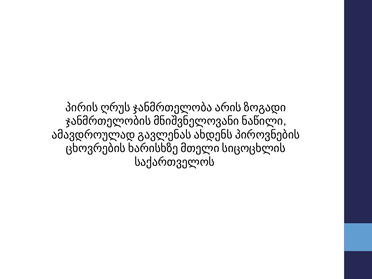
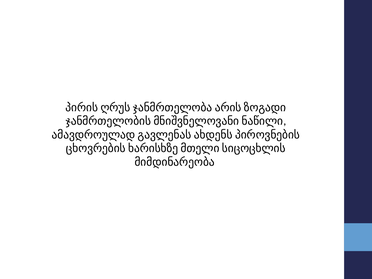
საქართველოს: საქართველოს -> მიმდინარეობა
